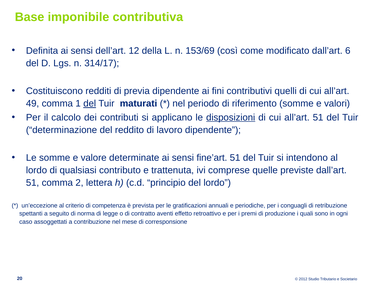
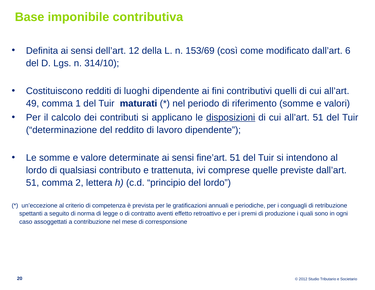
314/17: 314/17 -> 314/10
previa: previa -> luoghi
del at (90, 103) underline: present -> none
